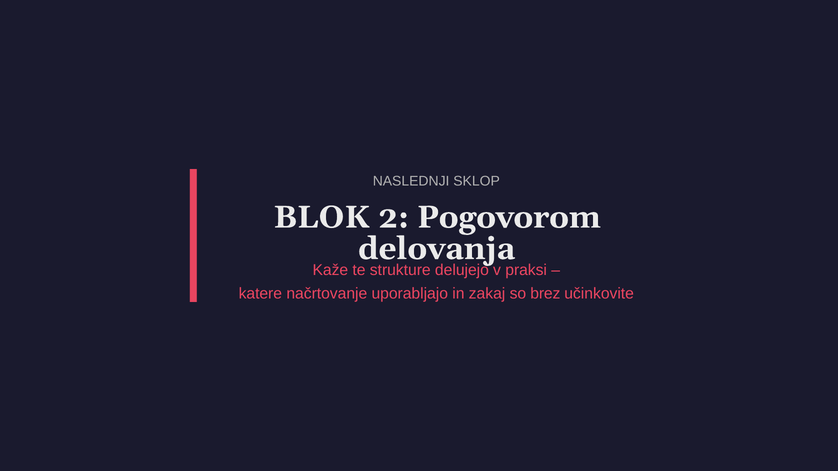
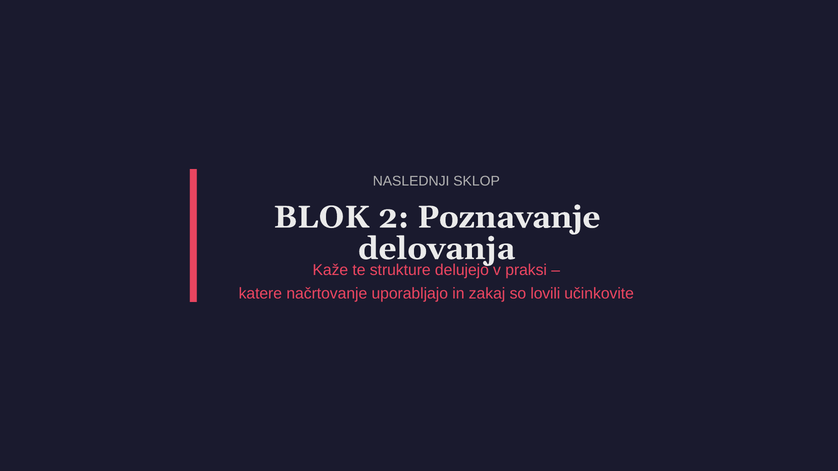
Pogovorom: Pogovorom -> Poznavanje
brez: brez -> lovili
